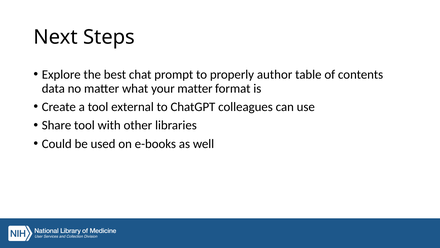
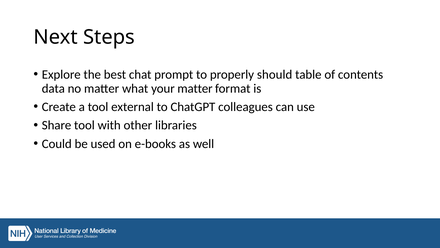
author: author -> should
